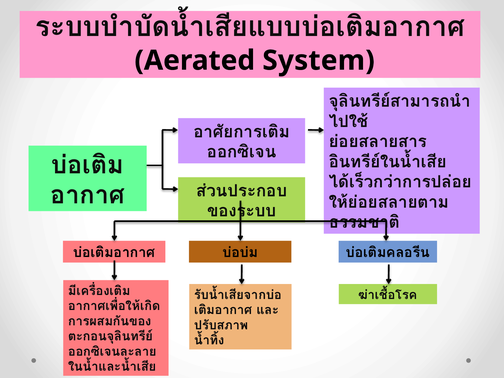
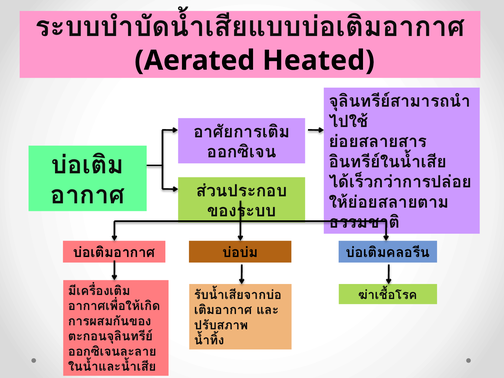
System: System -> Heated
